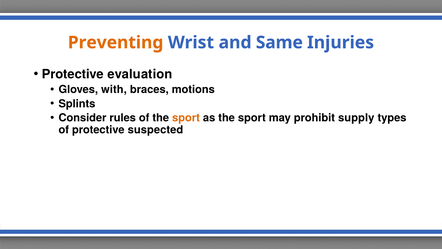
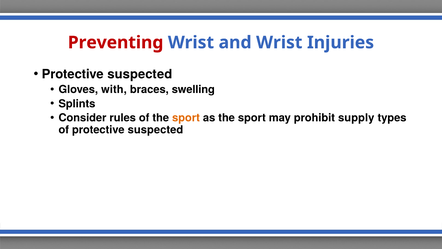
Preventing colour: orange -> red
and Same: Same -> Wrist
evaluation at (140, 74): evaluation -> suspected
motions: motions -> swelling
